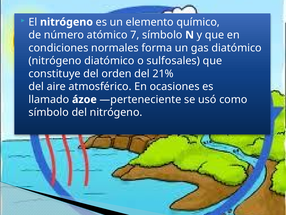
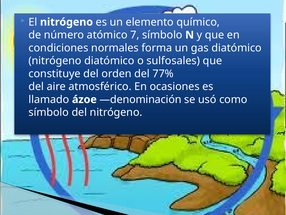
21%: 21% -> 77%
—perteneciente: —perteneciente -> —denominación
